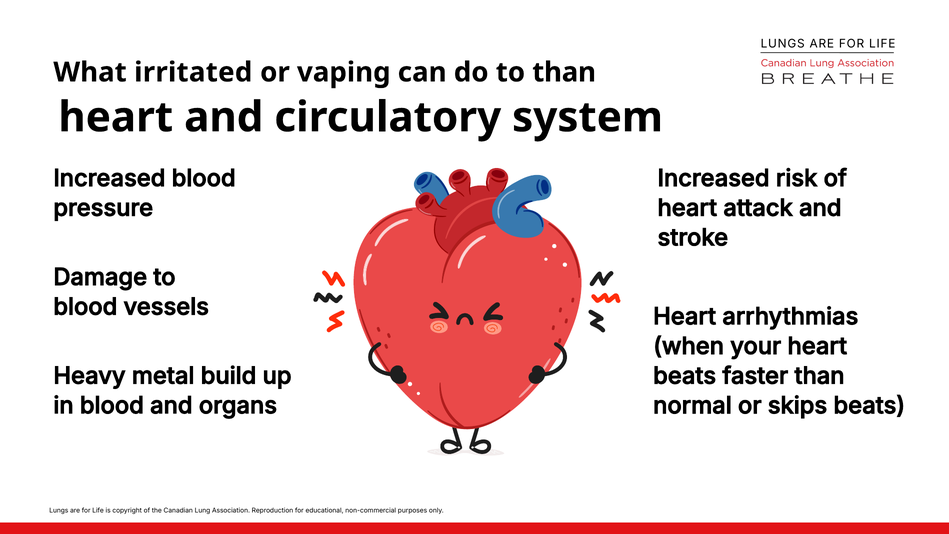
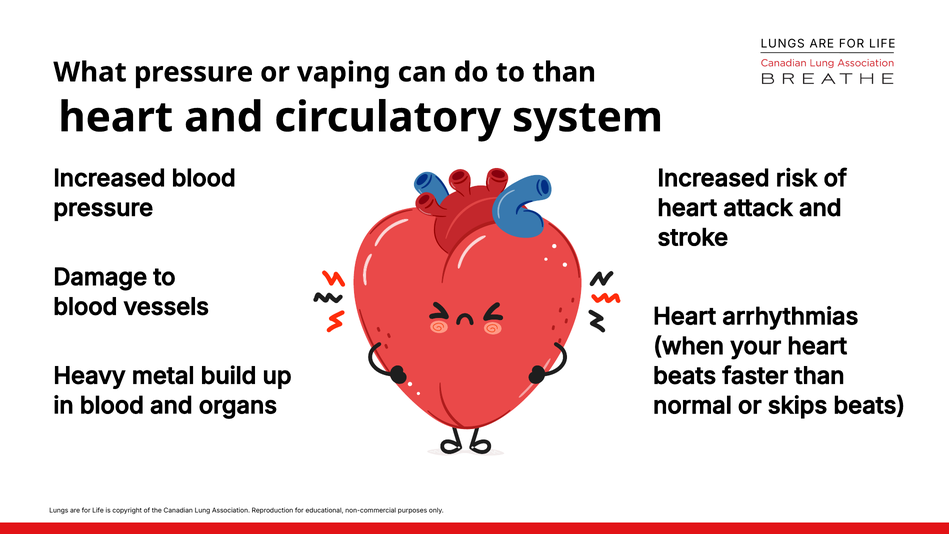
What irritated: irritated -> pressure
